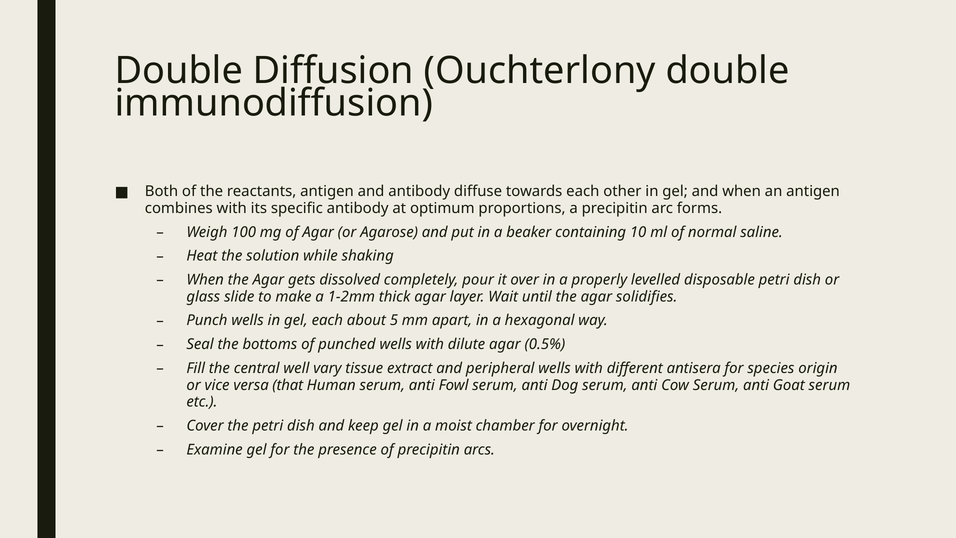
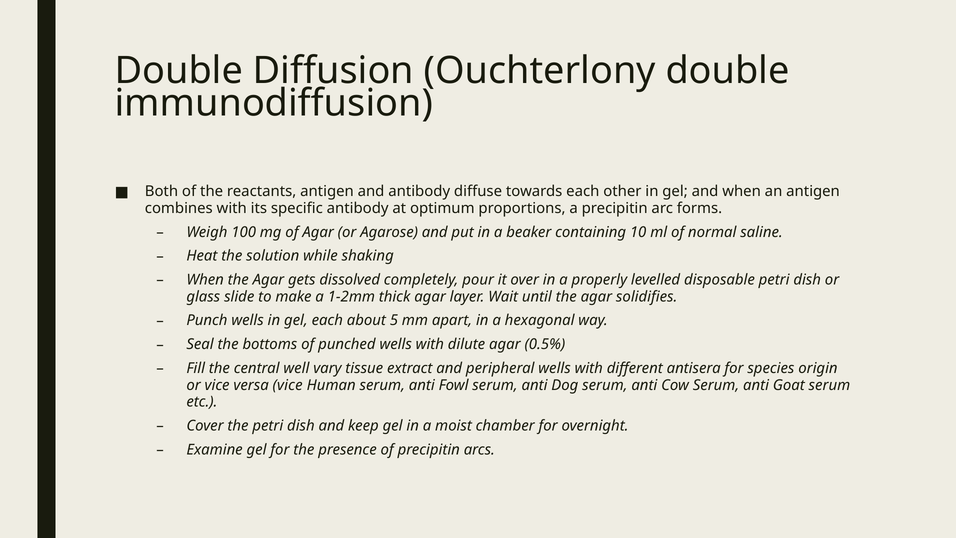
versa that: that -> vice
